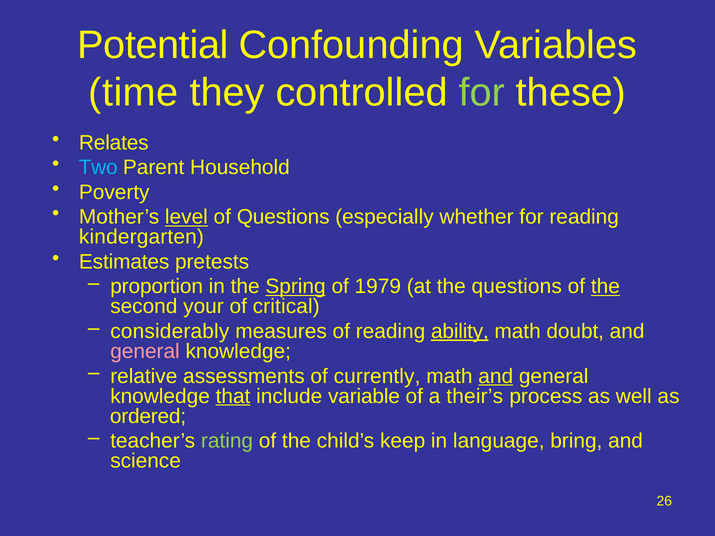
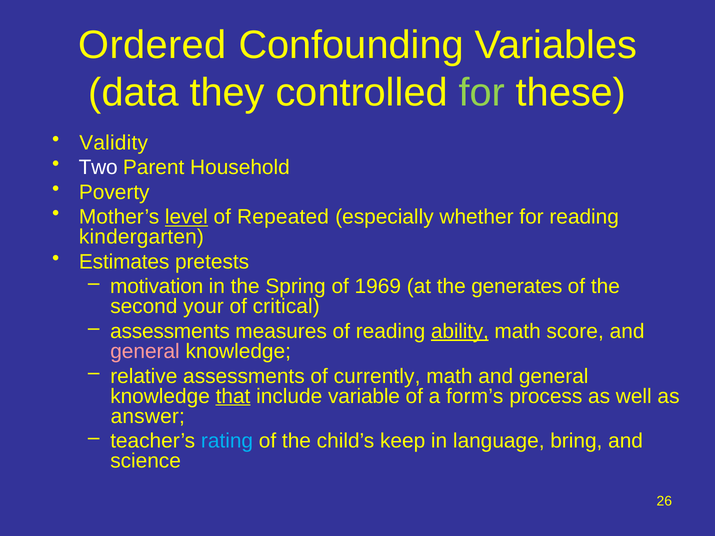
Potential: Potential -> Ordered
time: time -> data
Relates: Relates -> Validity
Two colour: light blue -> white
of Questions: Questions -> Repeated
proportion: proportion -> motivation
Spring underline: present -> none
1979: 1979 -> 1969
the questions: questions -> generates
the at (605, 287) underline: present -> none
considerably at (170, 332): considerably -> assessments
doubt: doubt -> score
and at (496, 376) underline: present -> none
their’s: their’s -> form’s
ordered: ordered -> answer
rating colour: light green -> light blue
